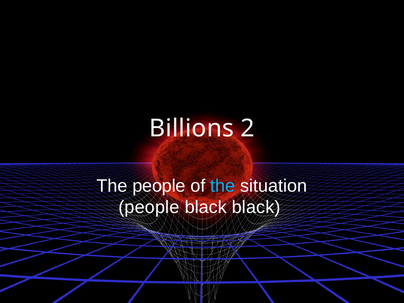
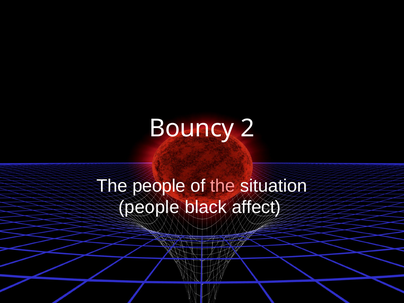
Billions: Billions -> Bouncy
the at (223, 186) colour: light blue -> pink
black black: black -> affect
